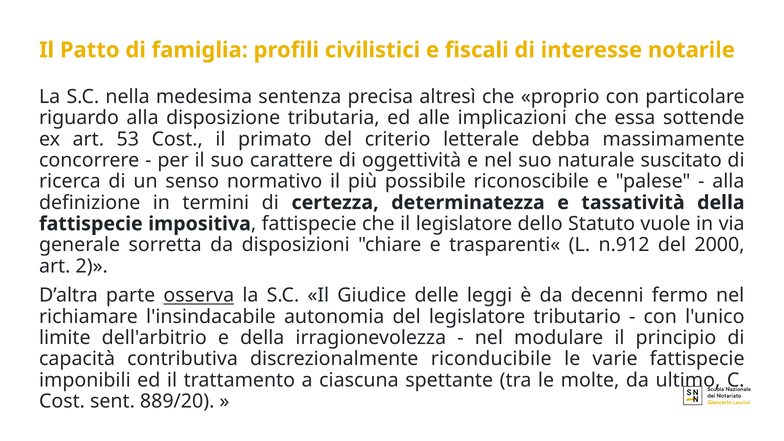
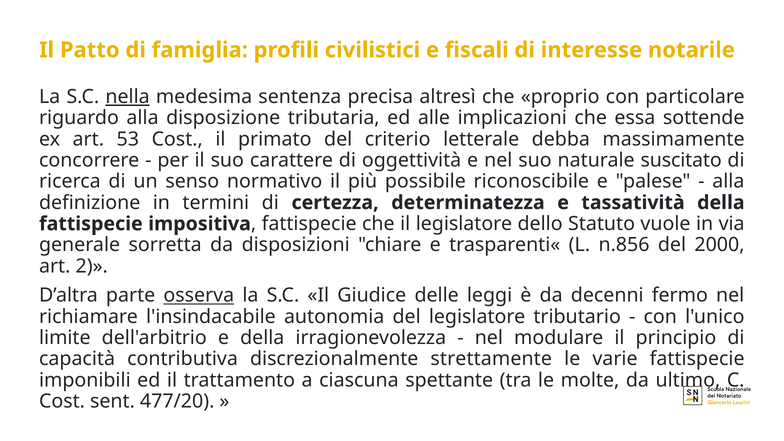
nella underline: none -> present
n.912: n.912 -> n.856
riconducibile: riconducibile -> strettamente
889/20: 889/20 -> 477/20
